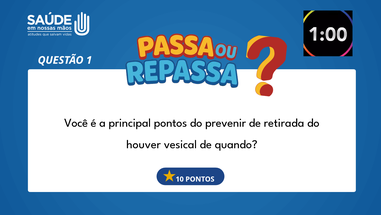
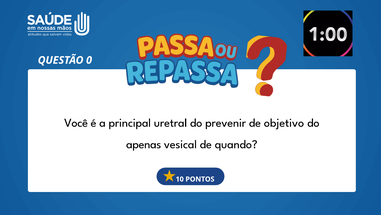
1: 1 -> 0
principal pontos: pontos -> uretral
retirada: retirada -> objetivo
houver: houver -> apenas
